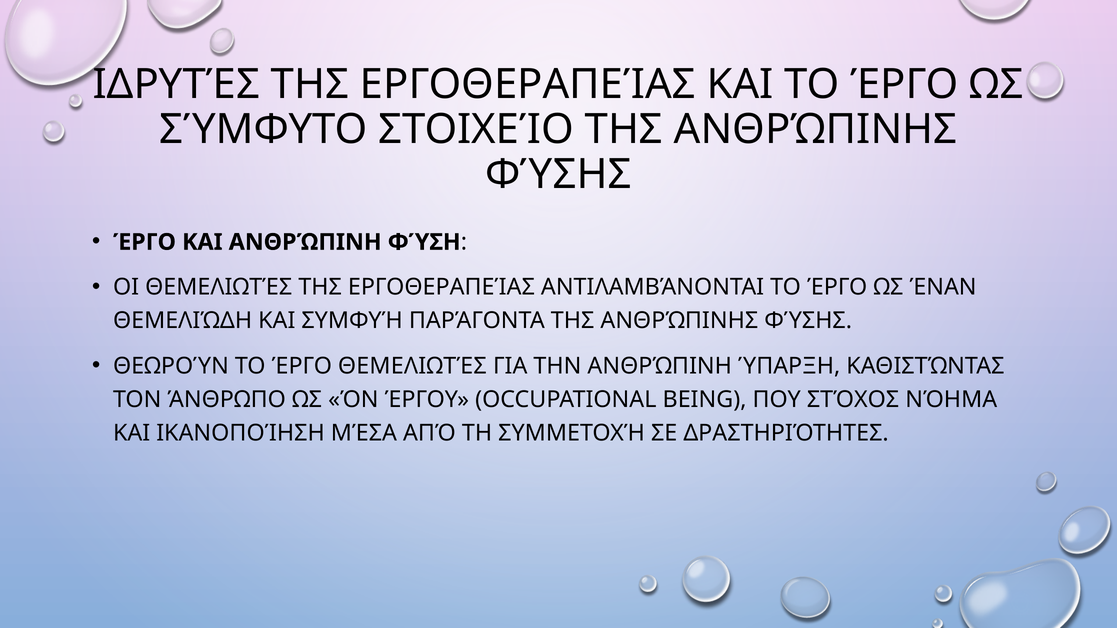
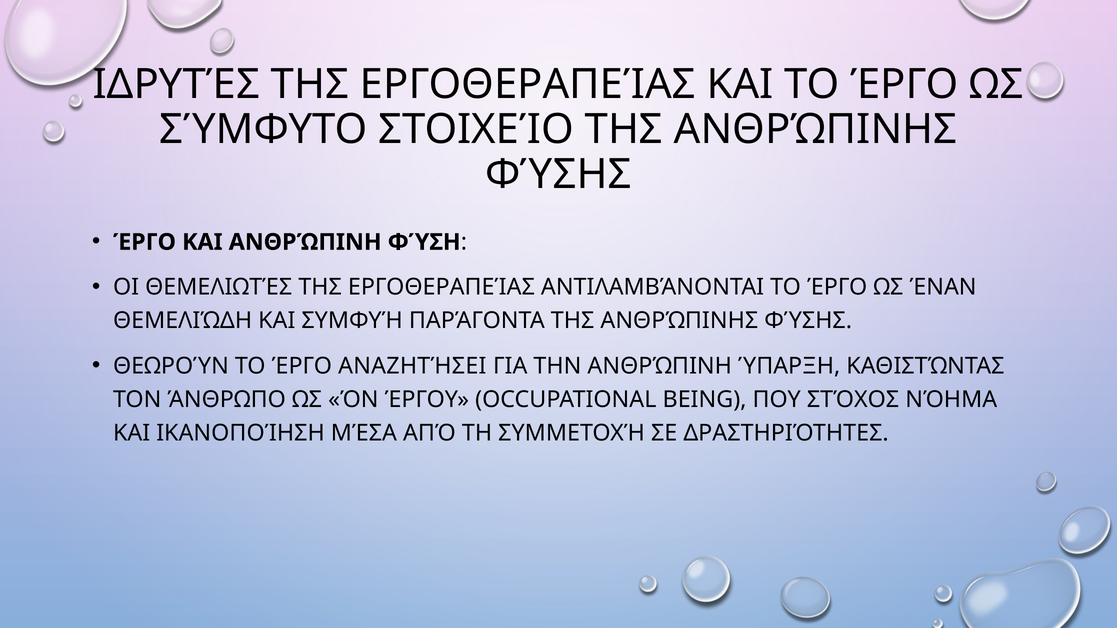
ΈΡΓΟ ΘΕΜΕΛΙΩΤΈΣ: ΘΕΜΕΛΙΩΤΈΣ -> ΑΝΑΖΗΤΉΣΕΙ
